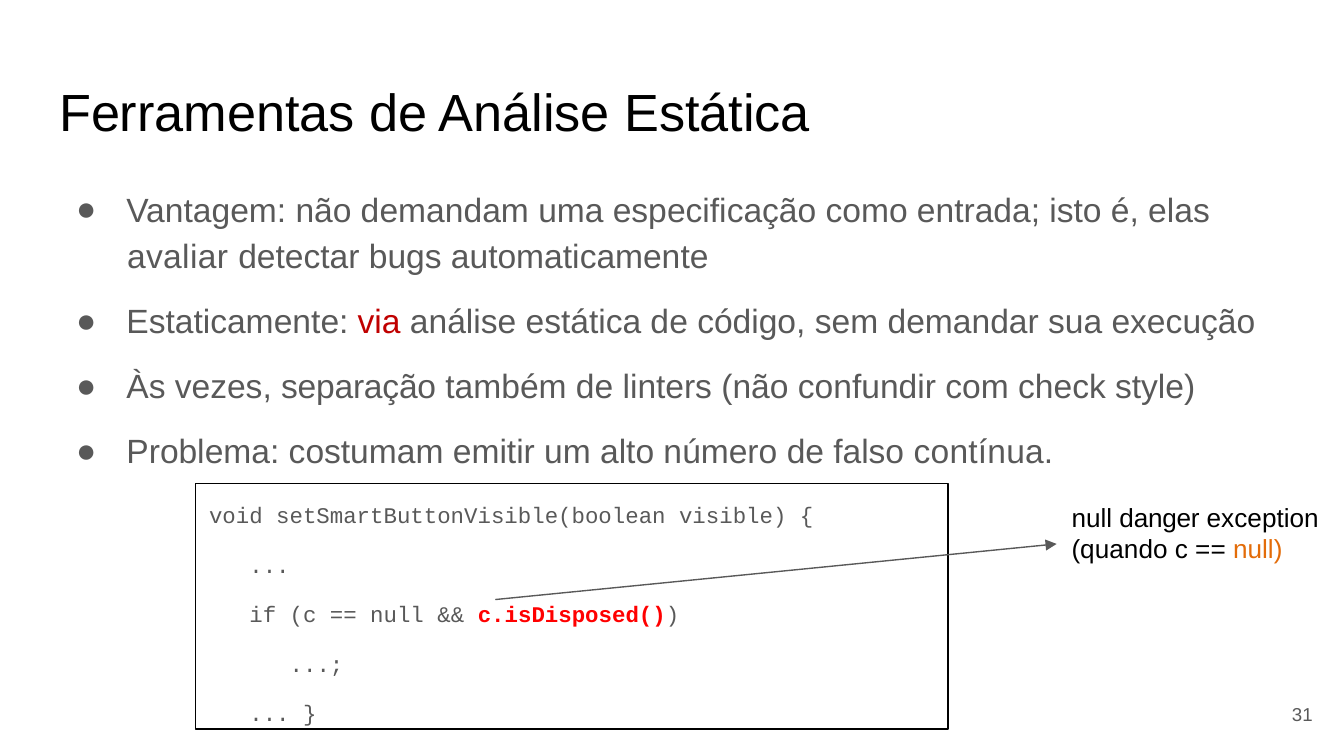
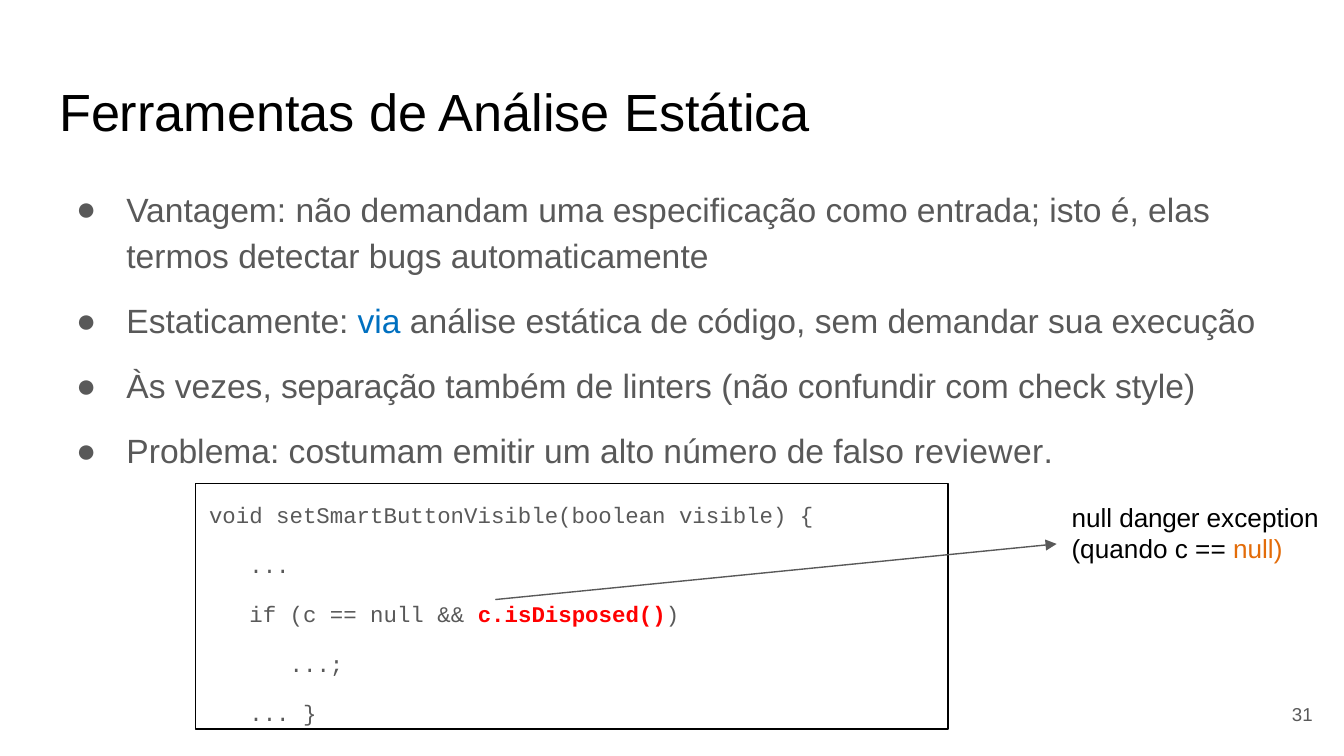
avaliar: avaliar -> termos
via colour: red -> blue
contínua: contínua -> reviewer
